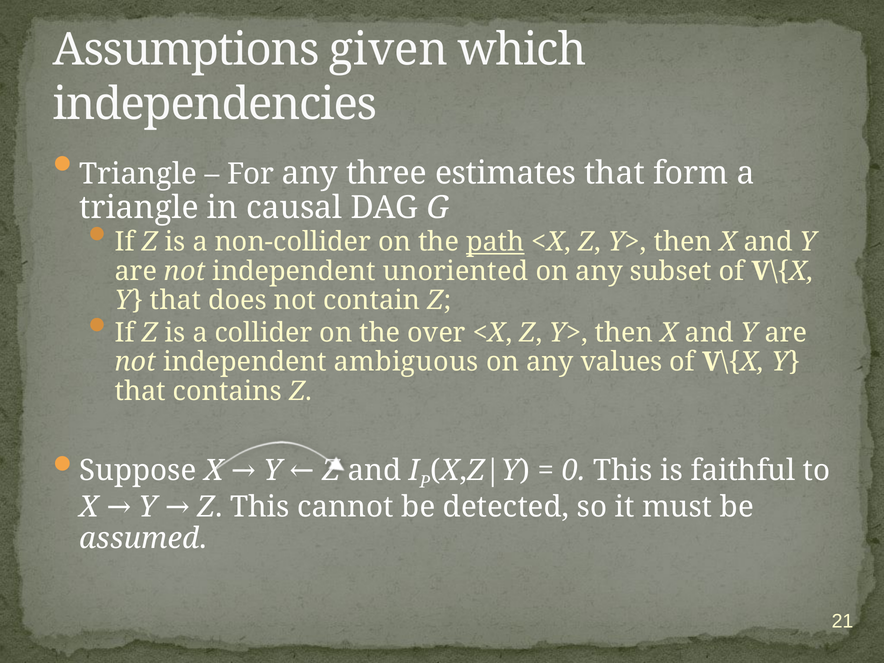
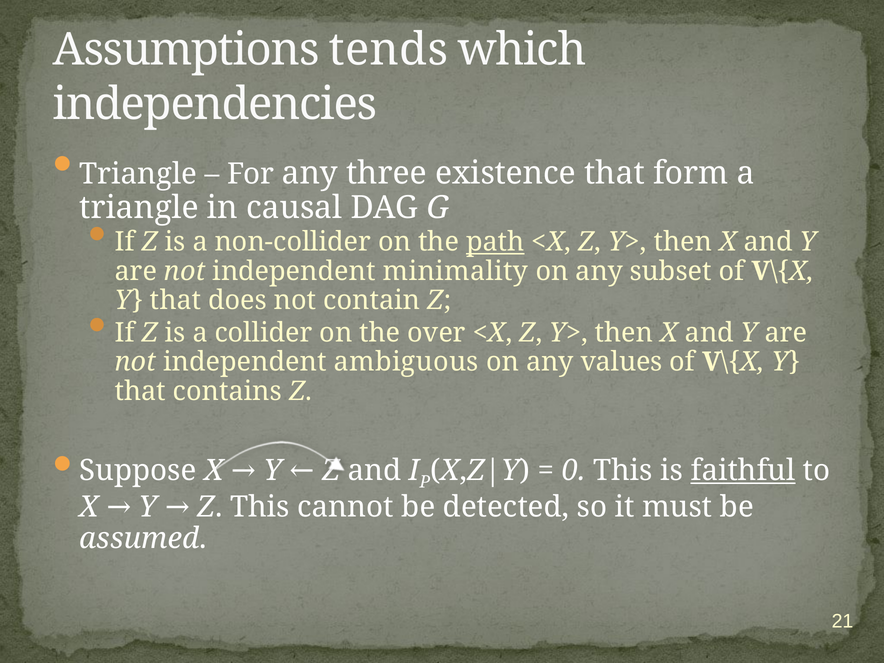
given: given -> tends
estimates: estimates -> existence
unoriented: unoriented -> minimality
faithful underline: none -> present
